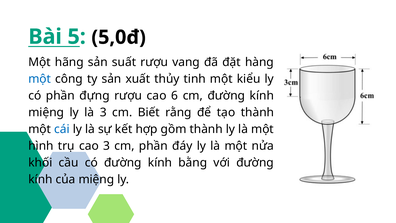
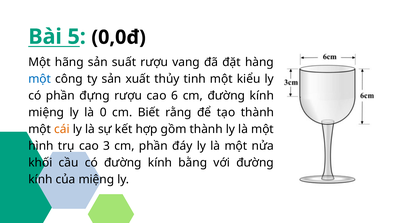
5,0đ: 5,0đ -> 0,0đ
là 3: 3 -> 0
cái colour: blue -> orange
